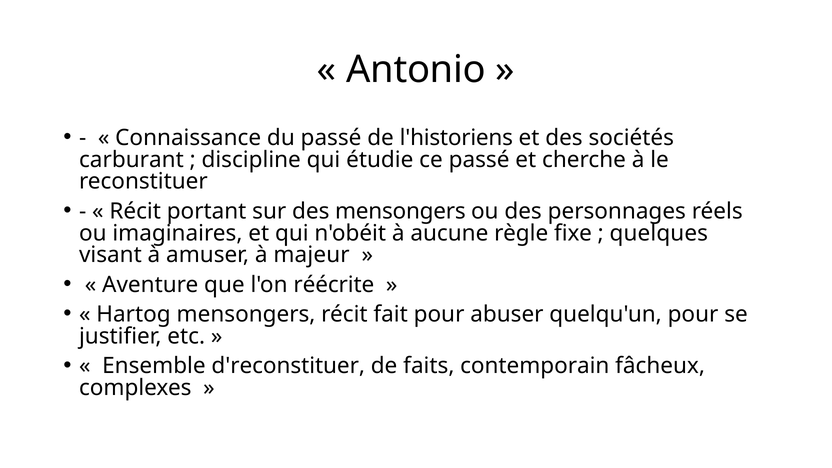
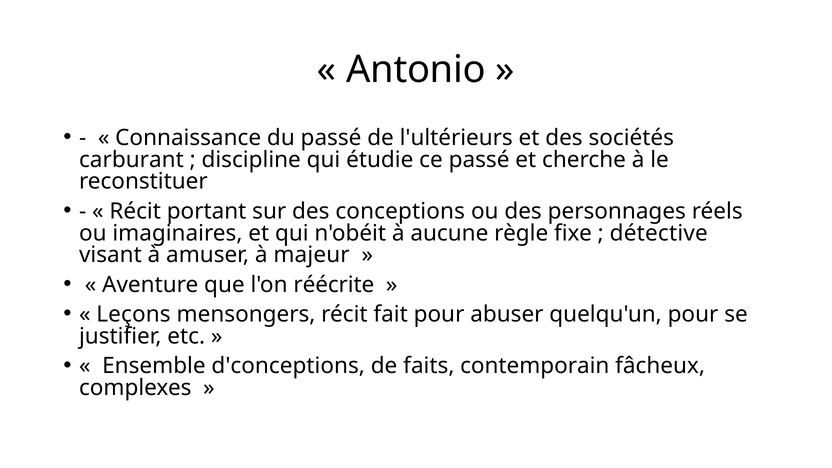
l'historiens: l'historiens -> l'ultérieurs
des mensongers: mensongers -> conceptions
quelques: quelques -> détective
Hartog: Hartog -> Leçons
d'reconstituer: d'reconstituer -> d'conceptions
